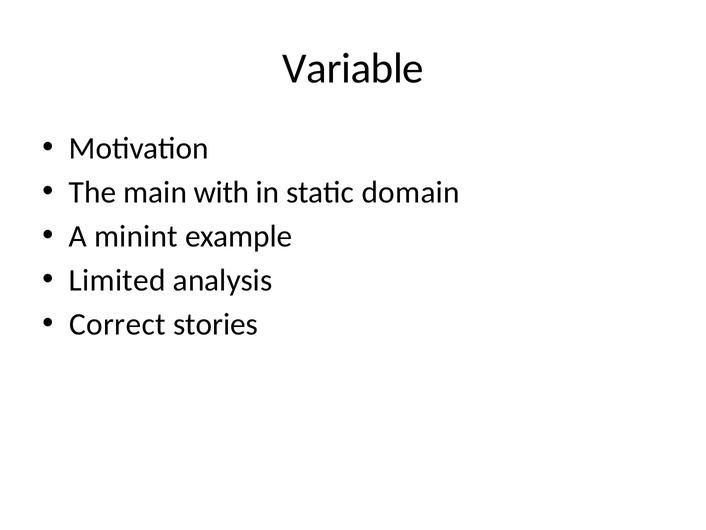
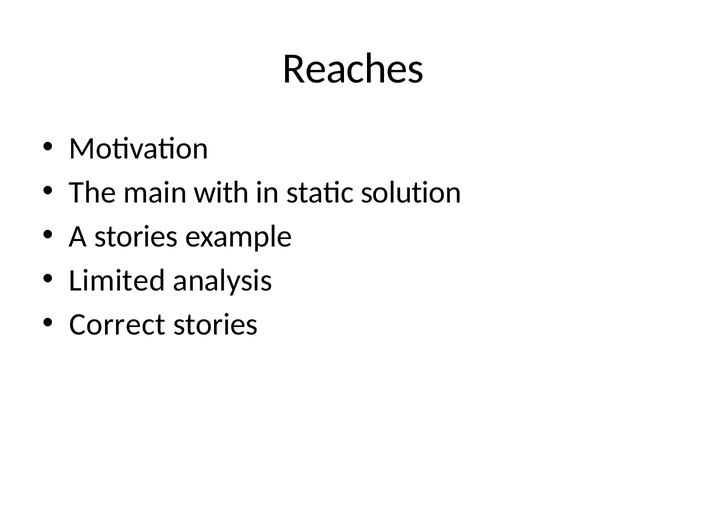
Variable: Variable -> Reaches
domain: domain -> solution
A minint: minint -> stories
